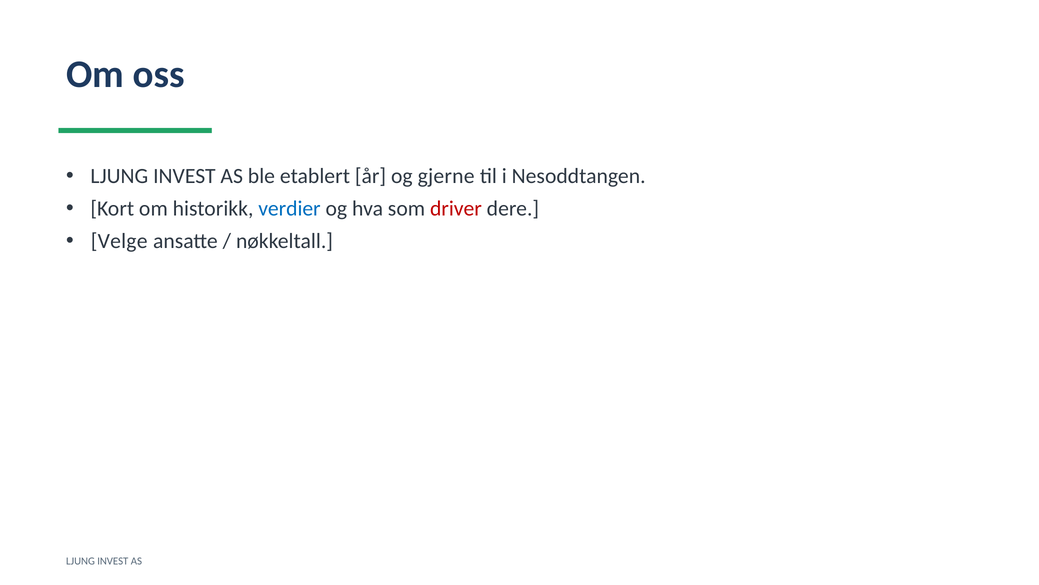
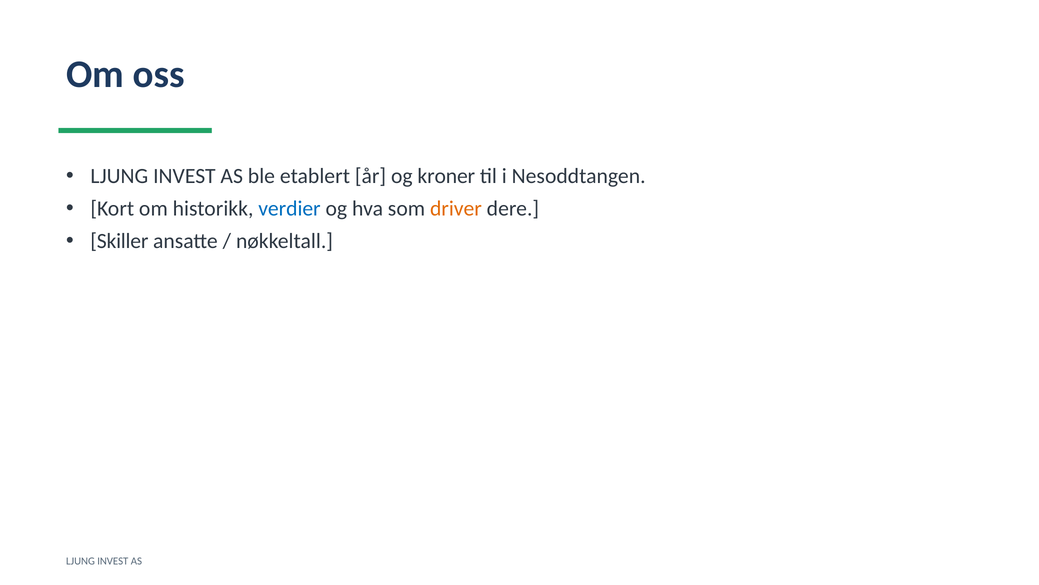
gjerne: gjerne -> kroner
driver colour: red -> orange
Velge: Velge -> Skiller
